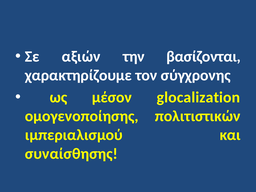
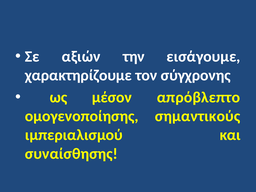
βασίζονται: βασίζονται -> εισάγουμε
glocalization: glocalization -> απρόβλεπτο
πολιτιστικών: πολιτιστικών -> σημαντικούς
